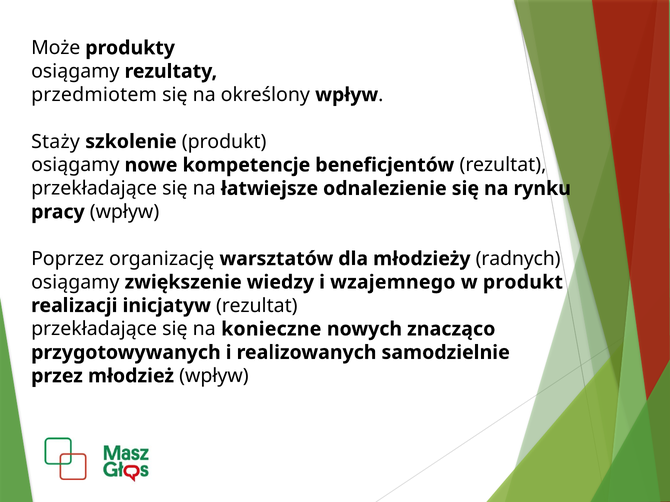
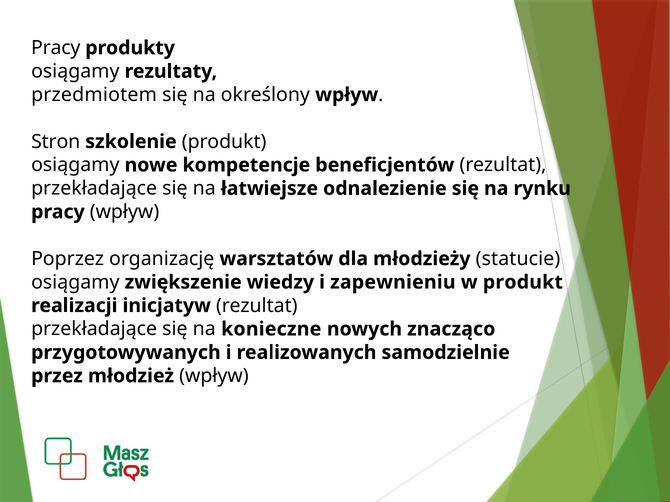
Może at (56, 48): Może -> Pracy
Staży: Staży -> Stron
radnych: radnych -> statucie
wzajemnego: wzajemnego -> zapewnieniu
